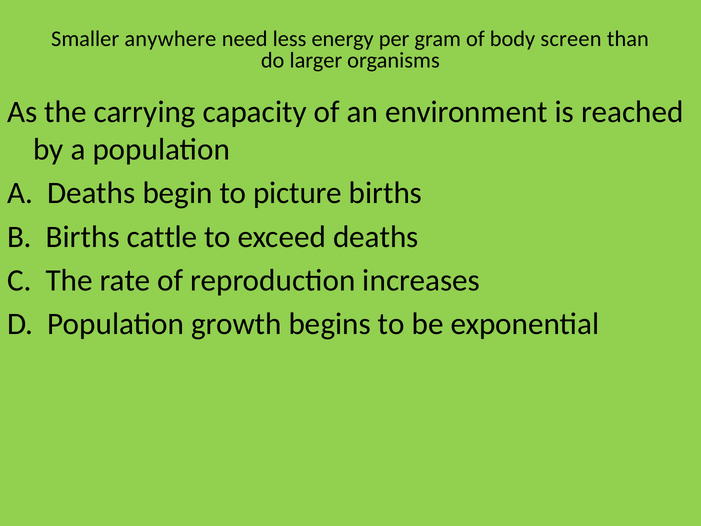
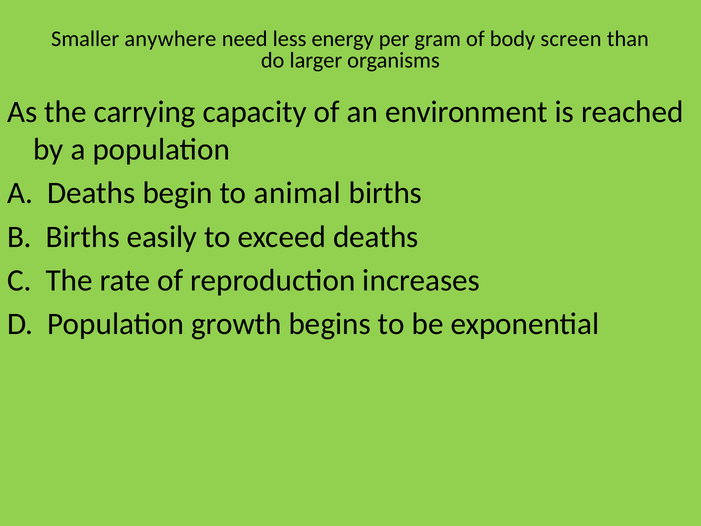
picture: picture -> animal
cattle: cattle -> easily
